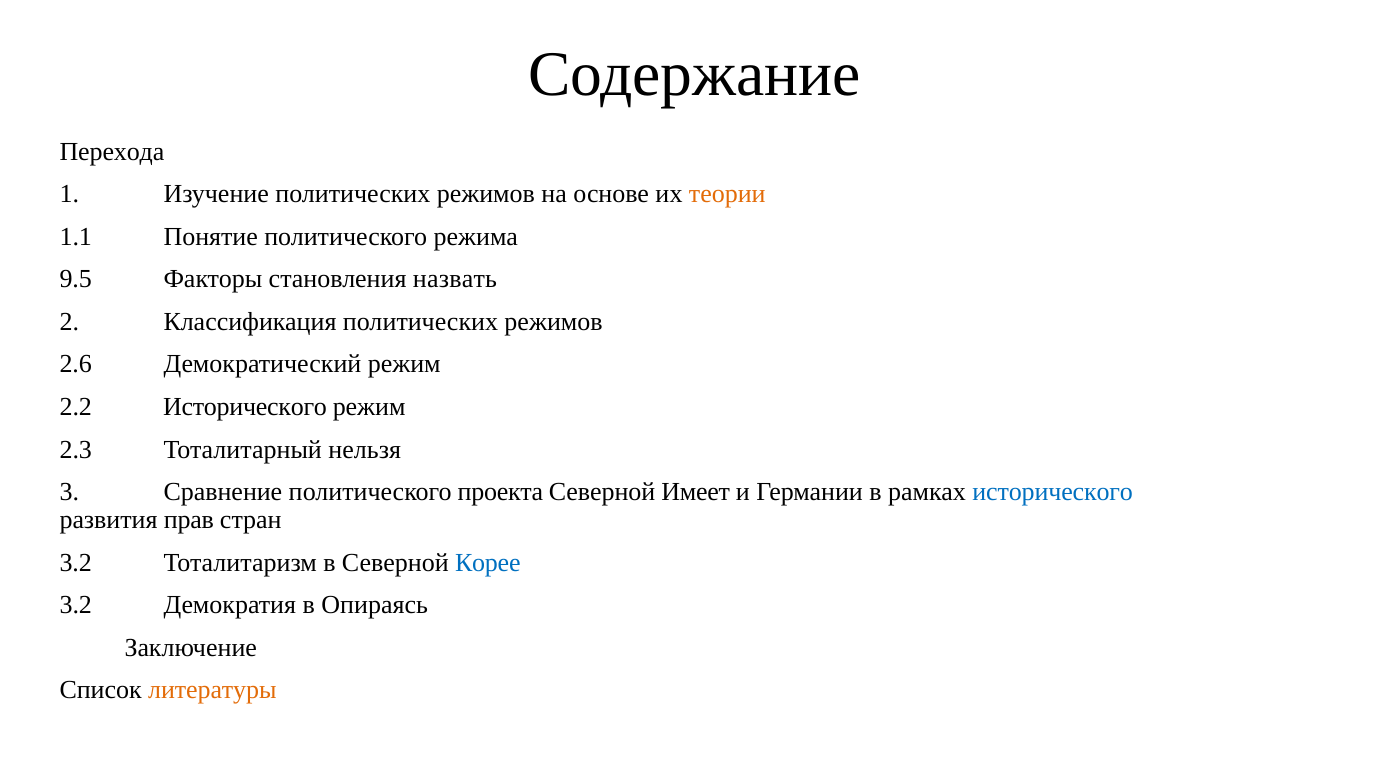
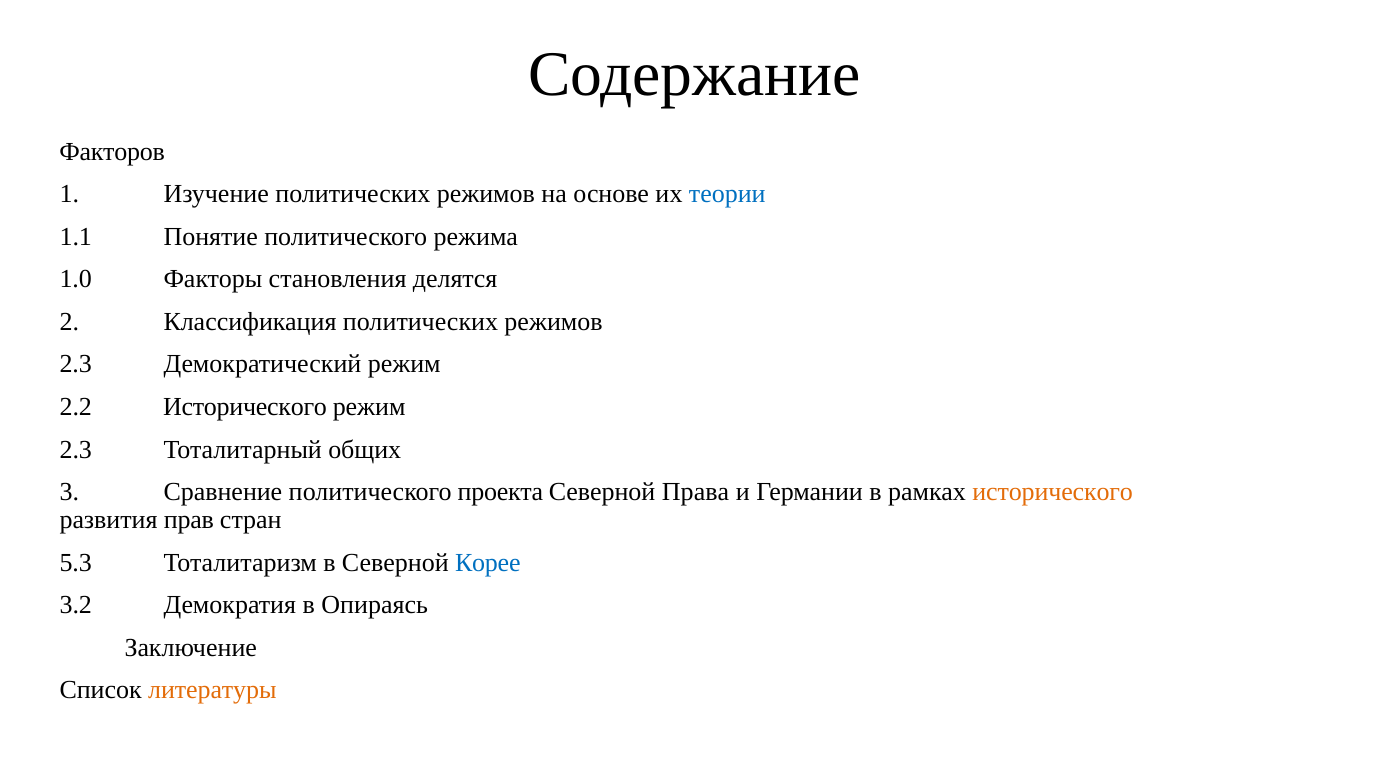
Перехода: Перехода -> Факторов
теории colour: orange -> blue
9.5: 9.5 -> 1.0
назвать: назвать -> делятся
2.6 at (76, 364): 2.6 -> 2.3
нельзя: нельзя -> общих
Имеет: Имеет -> Права
исторического at (1053, 492) colour: blue -> orange
3.2 at (76, 563): 3.2 -> 5.3
